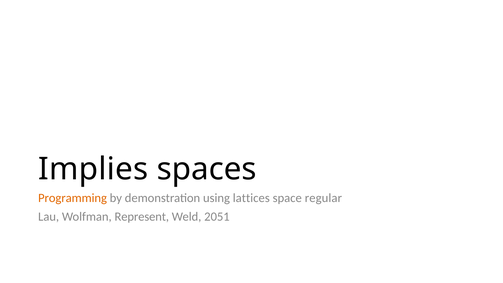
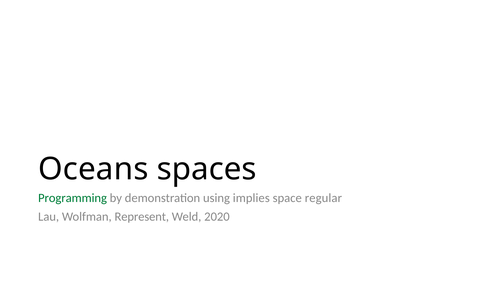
Implies: Implies -> Oceans
Programming colour: orange -> green
lattices: lattices -> implies
2051: 2051 -> 2020
